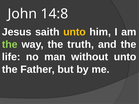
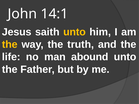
14:8: 14:8 -> 14:1
the at (10, 45) colour: light green -> yellow
without: without -> abound
